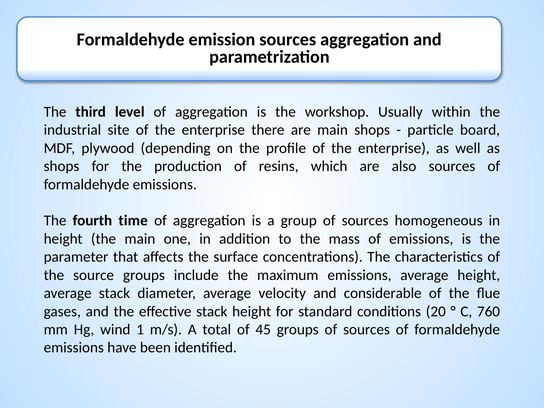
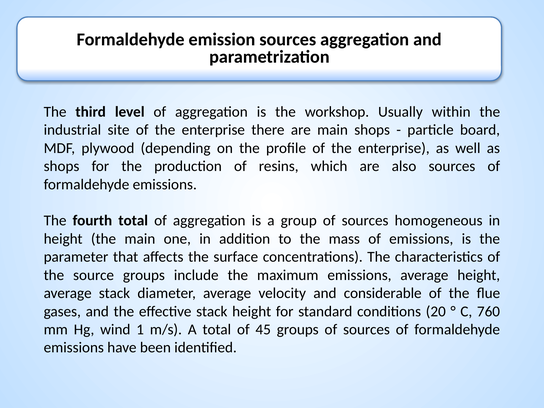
fourth time: time -> total
